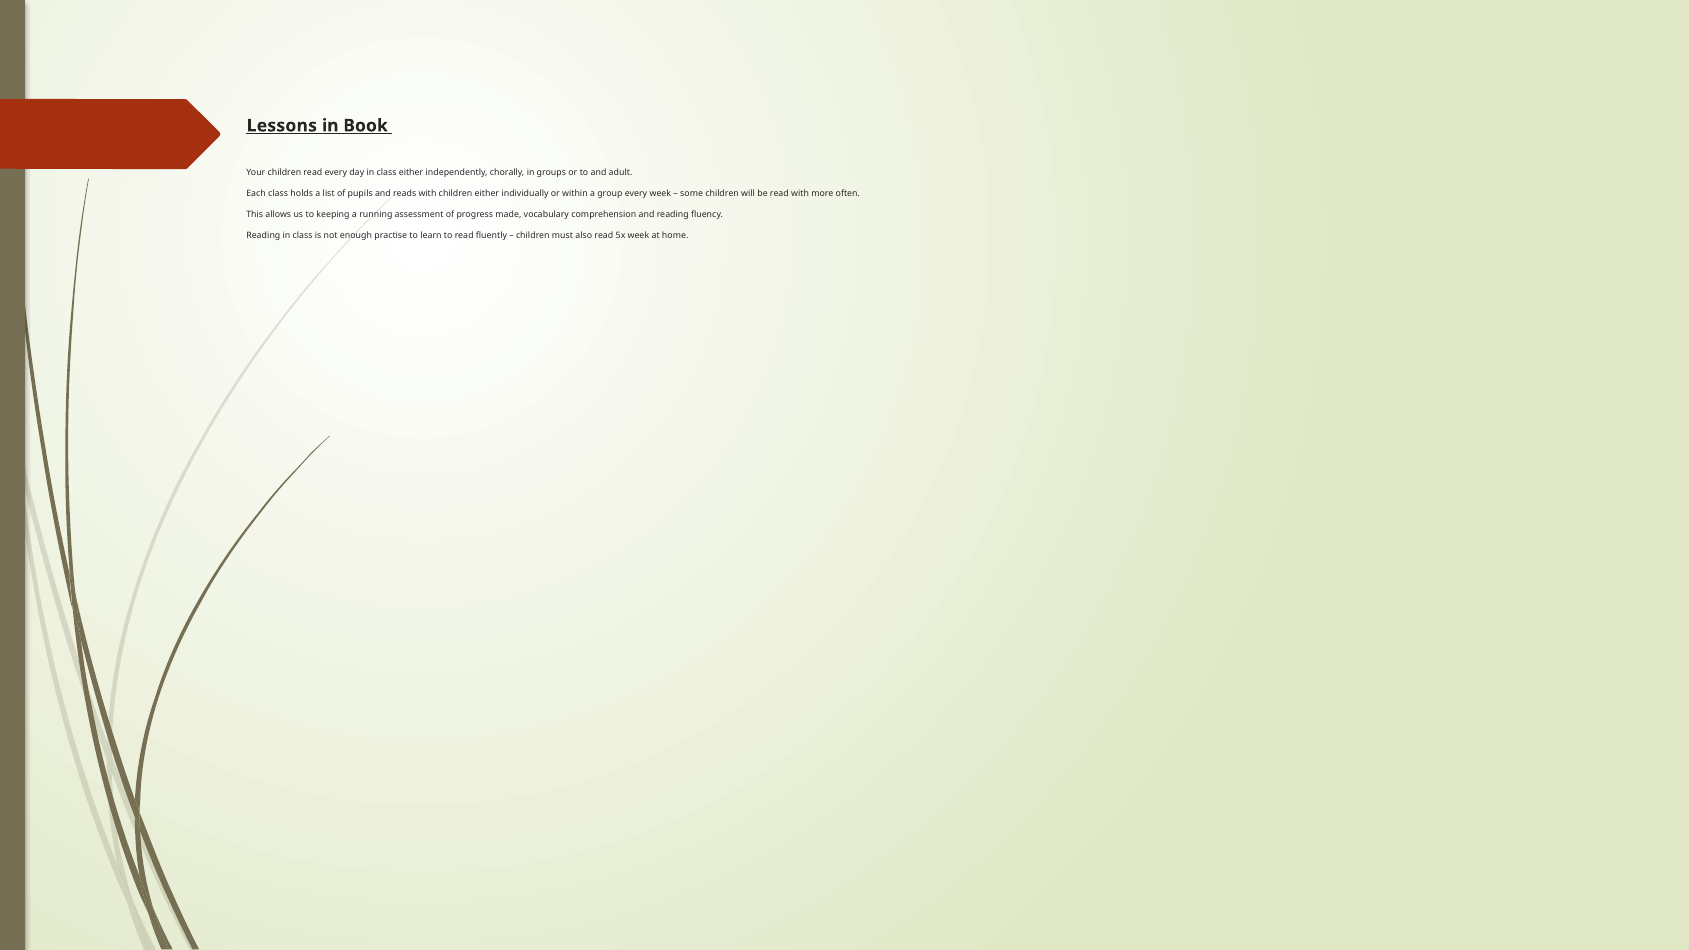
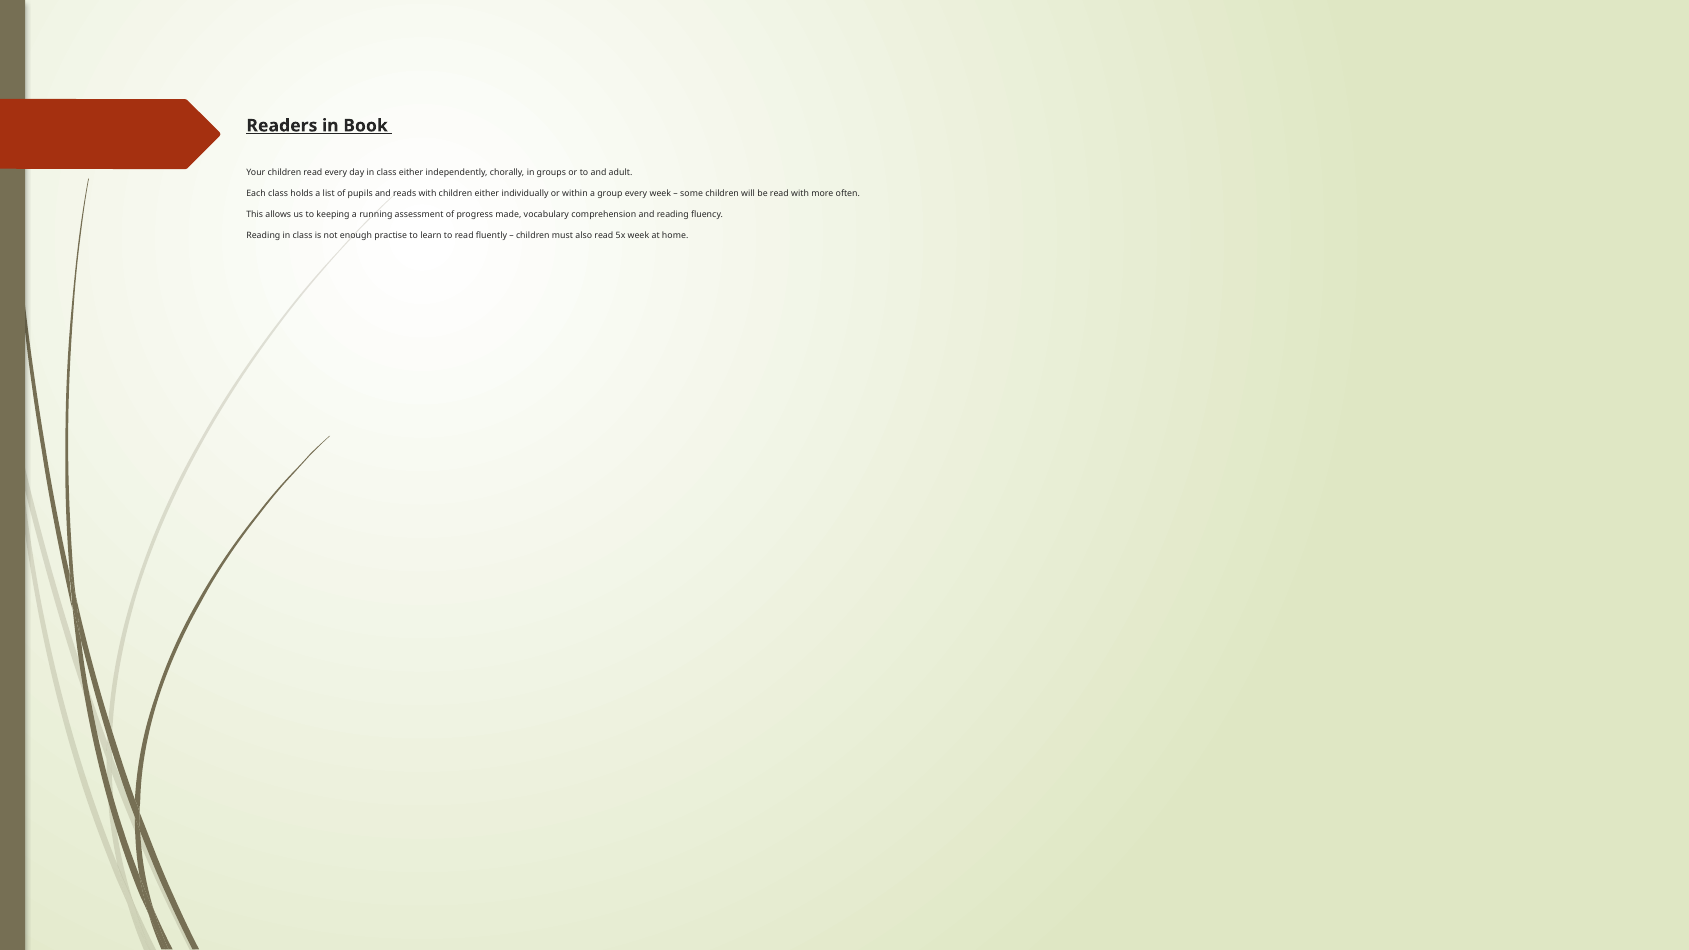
Lessons: Lessons -> Readers
